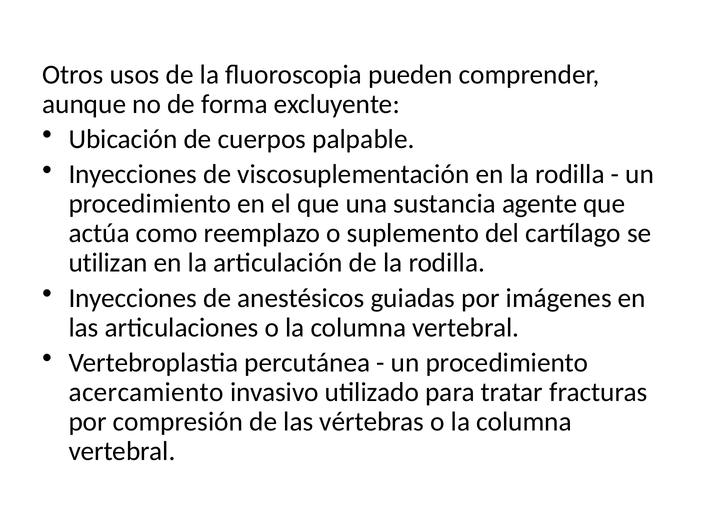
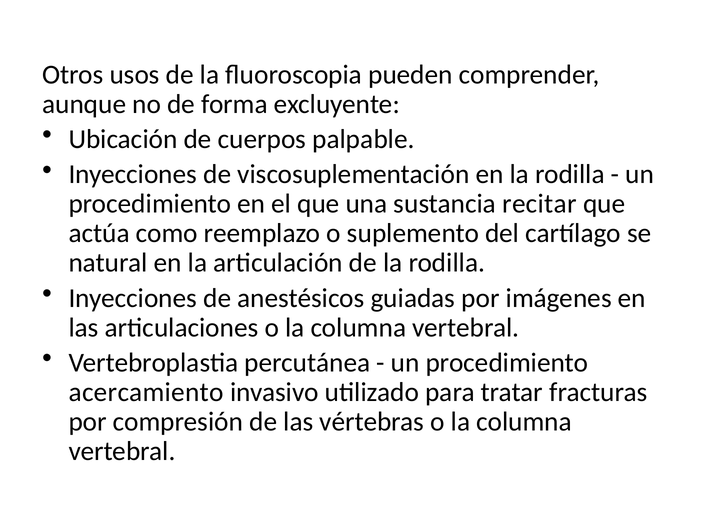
agente: agente -> recitar
utilizan: utilizan -> natural
